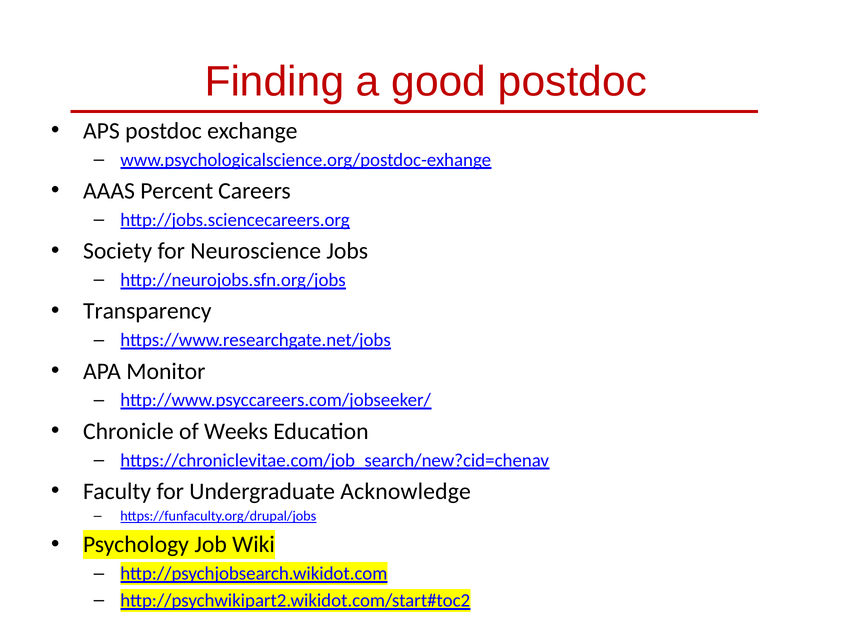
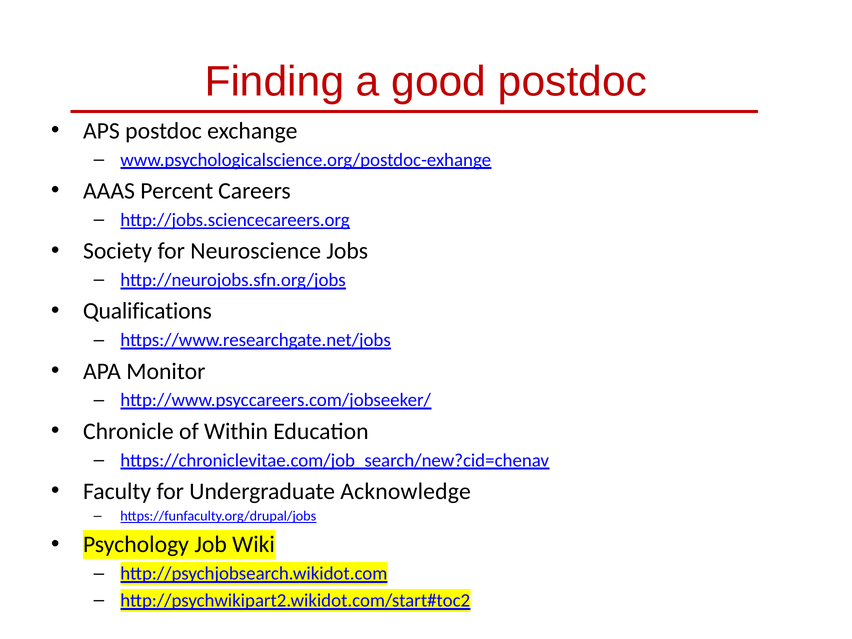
Transparency: Transparency -> Qualifications
Weeks: Weeks -> Within
